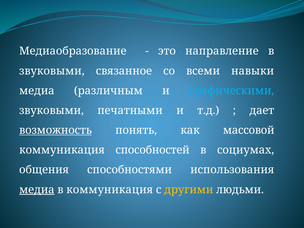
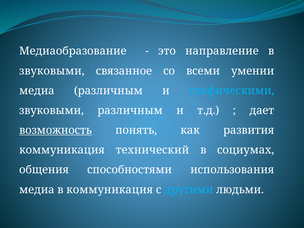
навыки: навыки -> умении
звуковыми печатными: печатными -> различным
массовой: массовой -> развития
способностей: способностей -> технический
медиа at (37, 190) underline: present -> none
другими colour: yellow -> light blue
